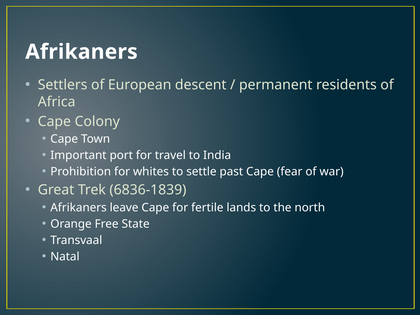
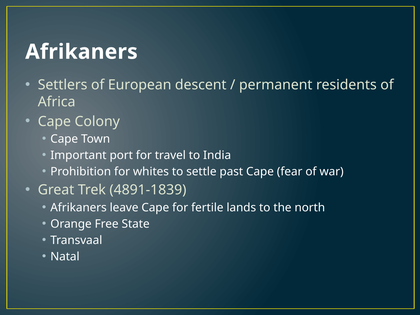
6836-1839: 6836-1839 -> 4891-1839
